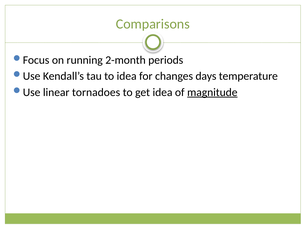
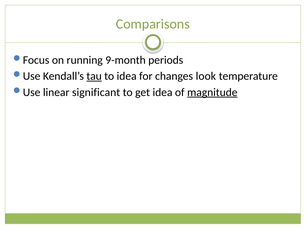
2-month: 2-month -> 9-month
tau underline: none -> present
days: days -> look
tornadoes: tornadoes -> significant
